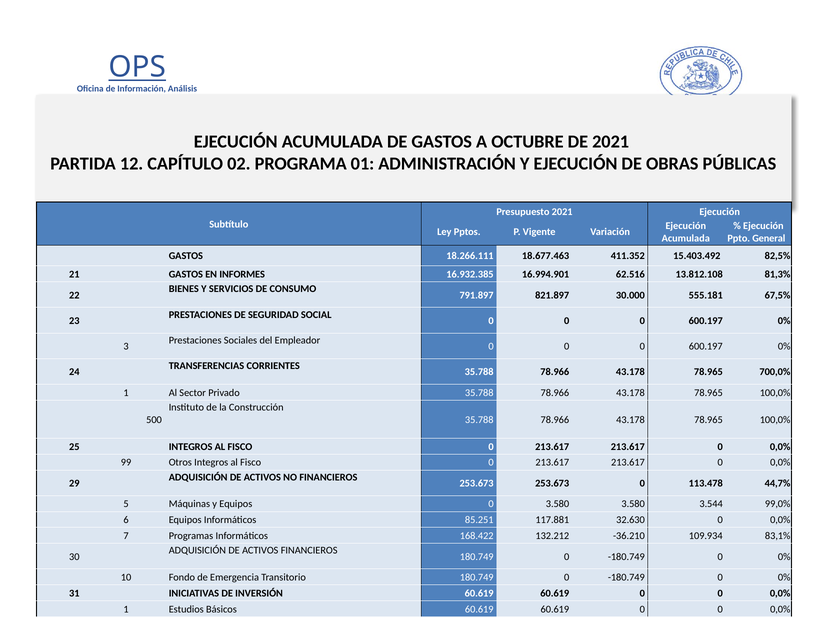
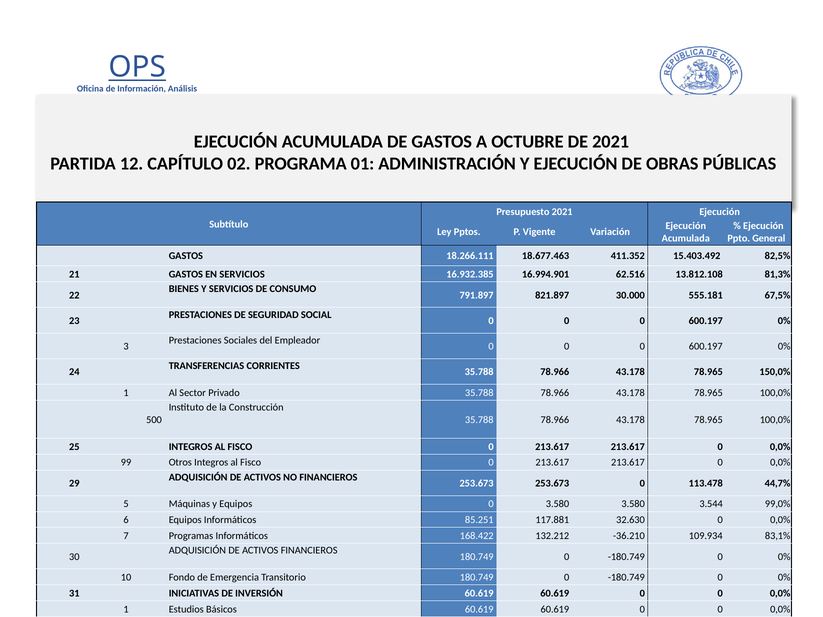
EN INFORMES: INFORMES -> SERVICIOS
700,0%: 700,0% -> 150,0%
